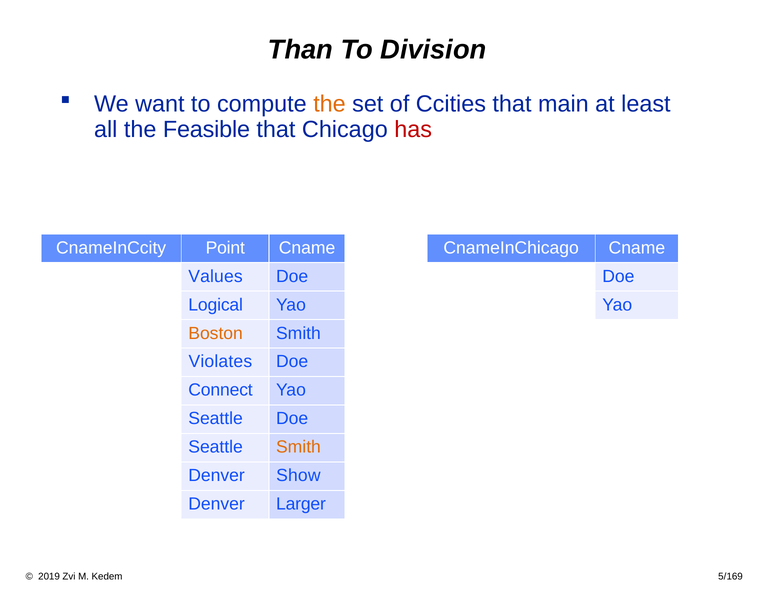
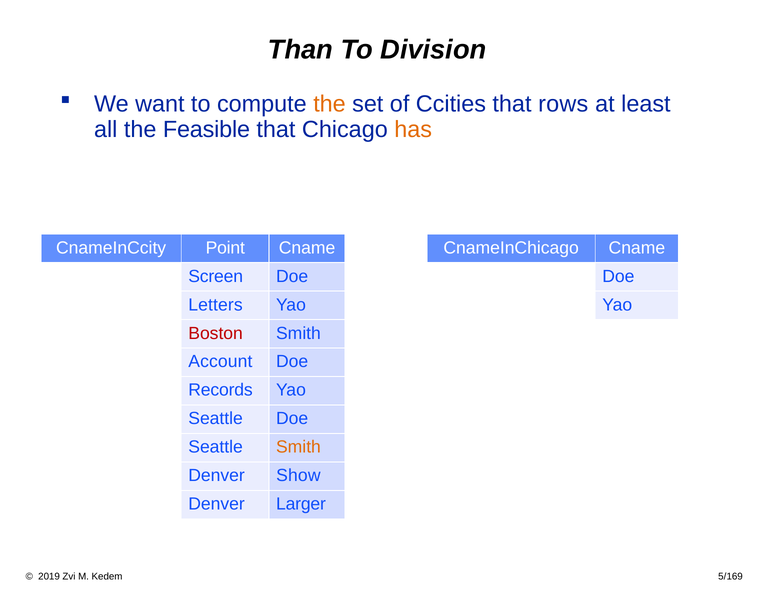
main: main -> rows
has colour: red -> orange
Values: Values -> Screen
Logical: Logical -> Letters
Boston colour: orange -> red
Violates: Violates -> Account
Connect: Connect -> Records
